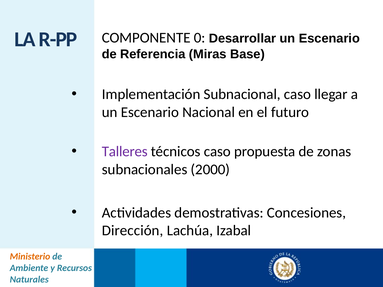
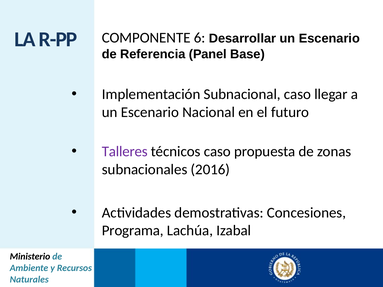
0: 0 -> 6
Miras: Miras -> Panel
2000: 2000 -> 2016
Dirección: Dirección -> Programa
Ministerio colour: orange -> black
